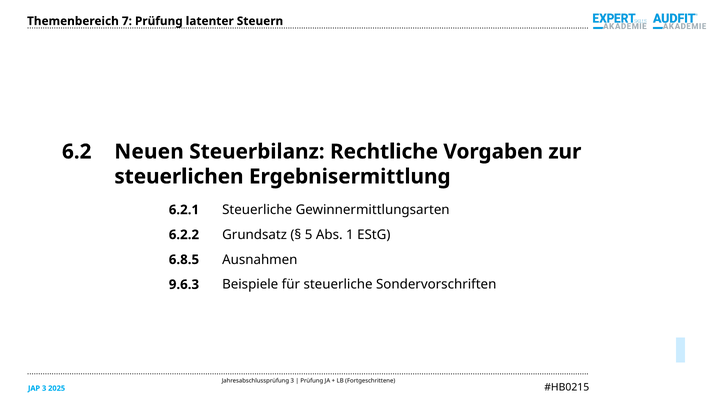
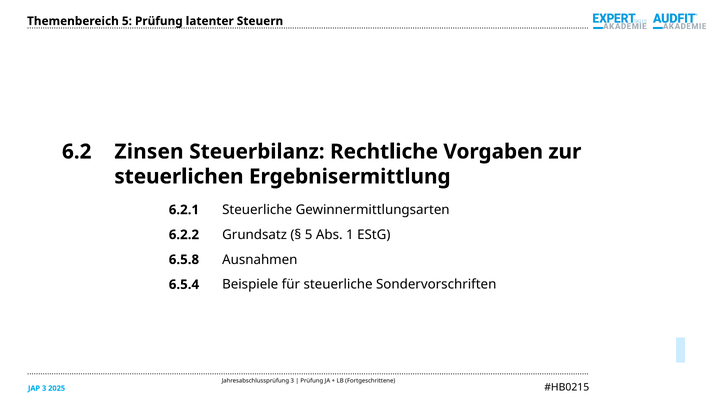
Themenbereich 7: 7 -> 5
Neuen: Neuen -> Zinsen
6.8.5: 6.8.5 -> 6.5.8
9.6.3: 9.6.3 -> 6.5.4
